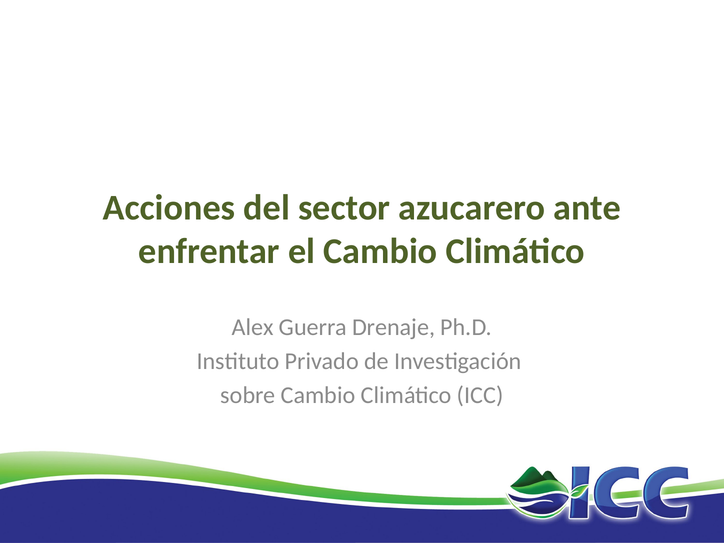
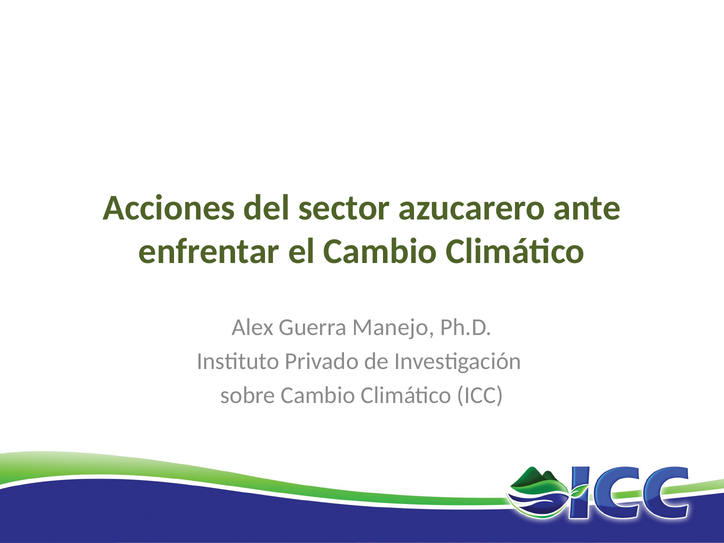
Drenaje: Drenaje -> Manejo
